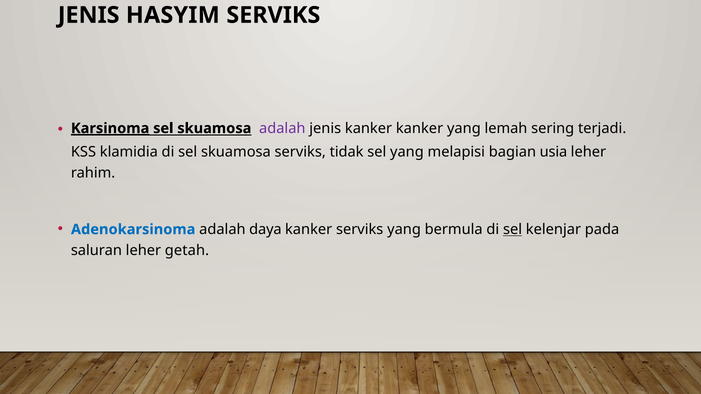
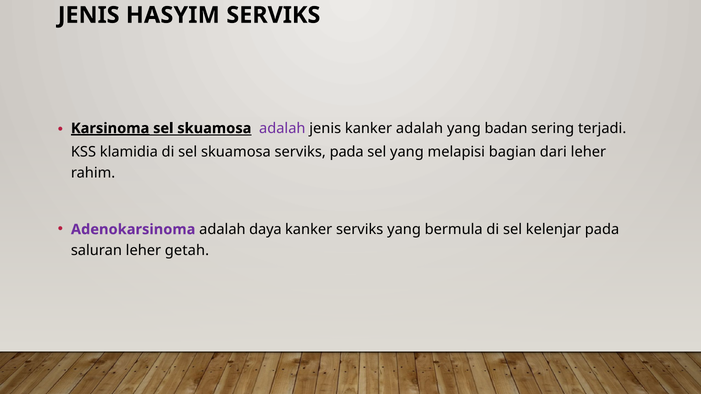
kanker kanker: kanker -> adalah
lemah: lemah -> badan
serviks tidak: tidak -> pada
usia: usia -> dari
Adenokarsinoma colour: blue -> purple
sel at (513, 230) underline: present -> none
